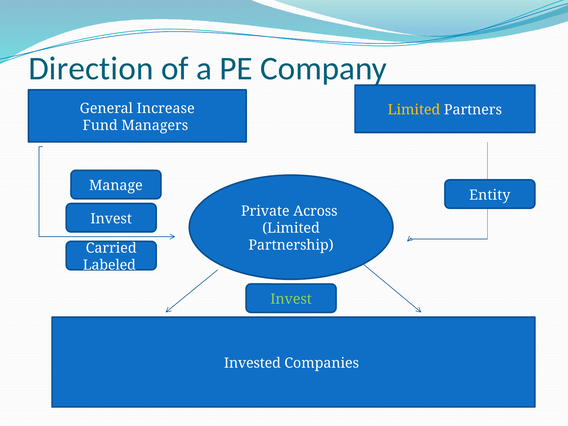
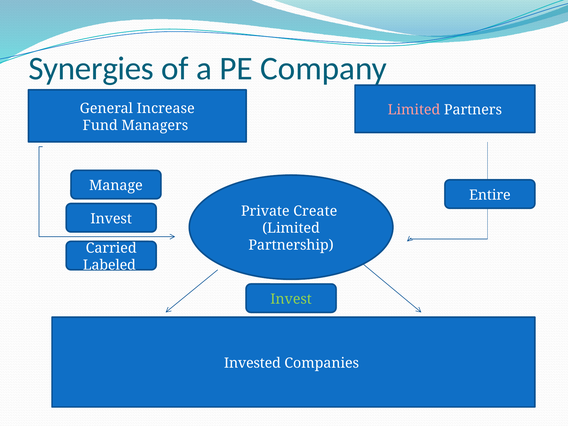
Direction: Direction -> Synergies
Limited at (414, 110) colour: yellow -> pink
Entity: Entity -> Entire
Across: Across -> Create
